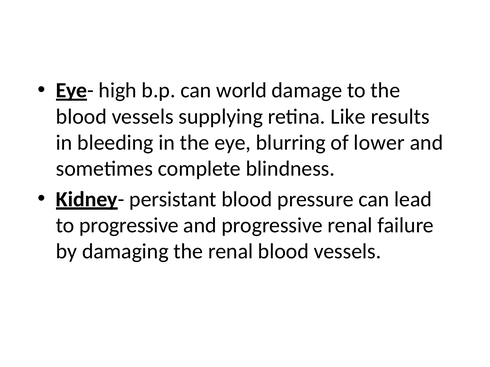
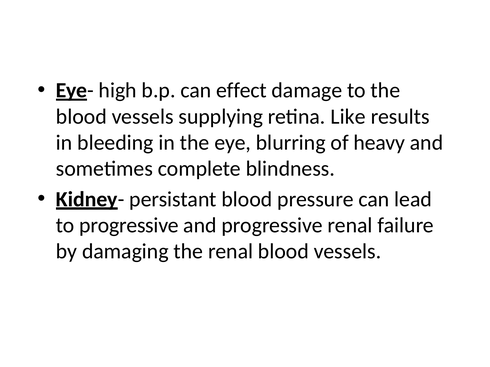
world: world -> effect
lower: lower -> heavy
